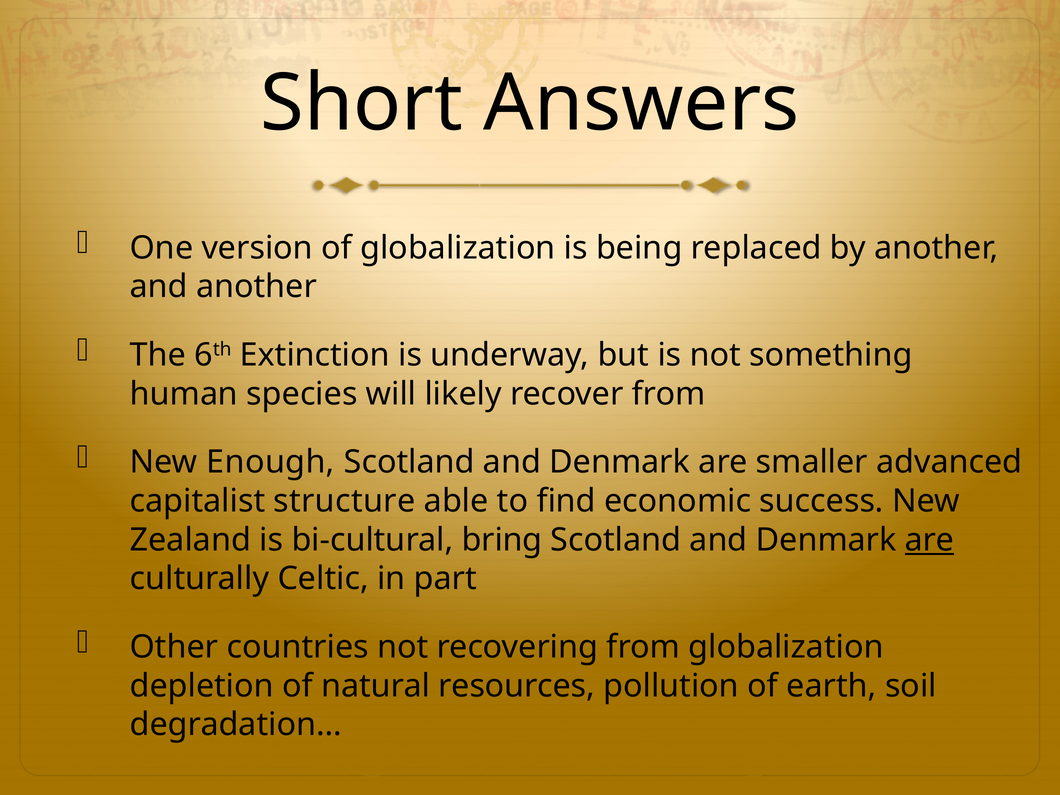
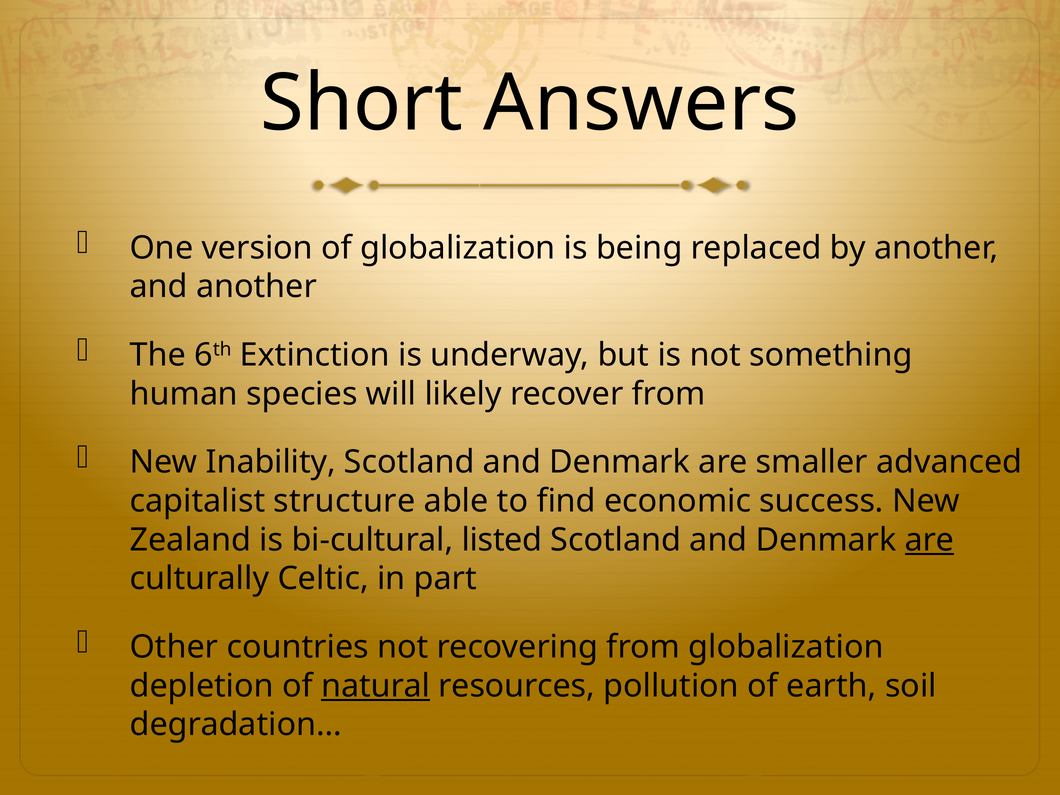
Enough: Enough -> Inability
bring: bring -> listed
natural underline: none -> present
